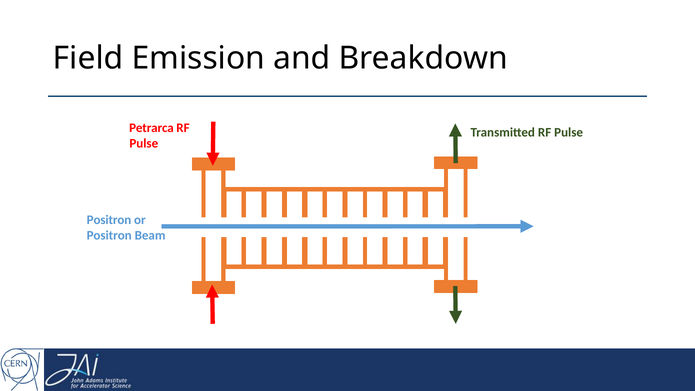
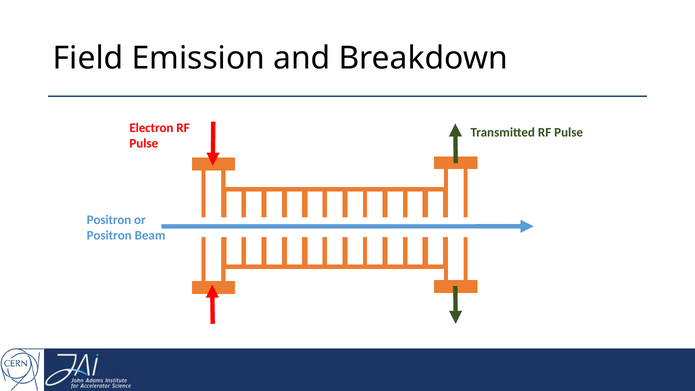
Petrarca: Petrarca -> Electron
